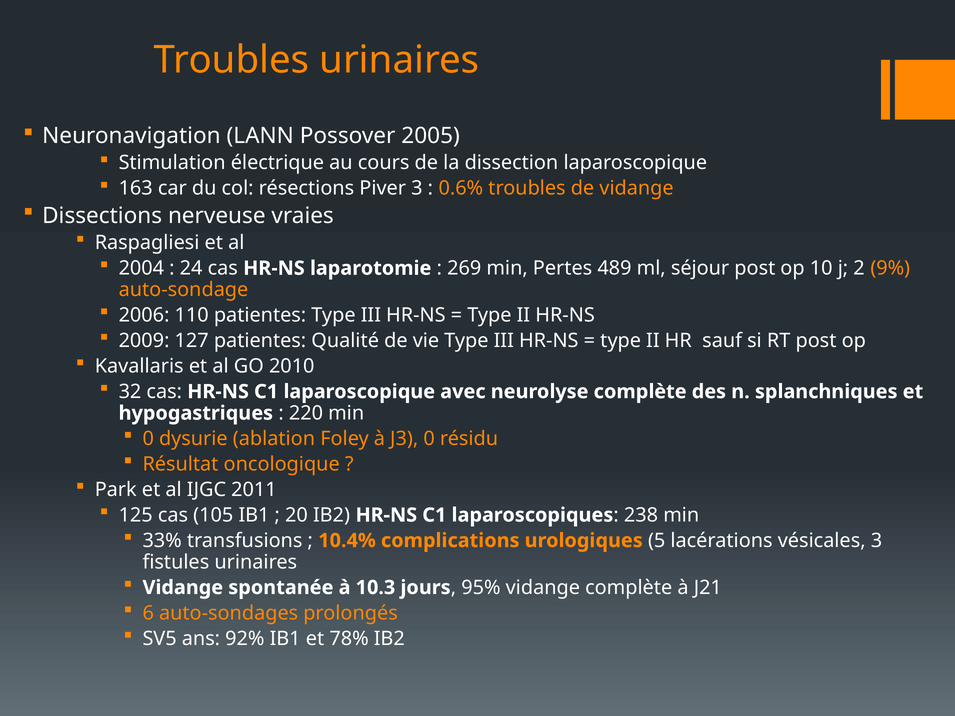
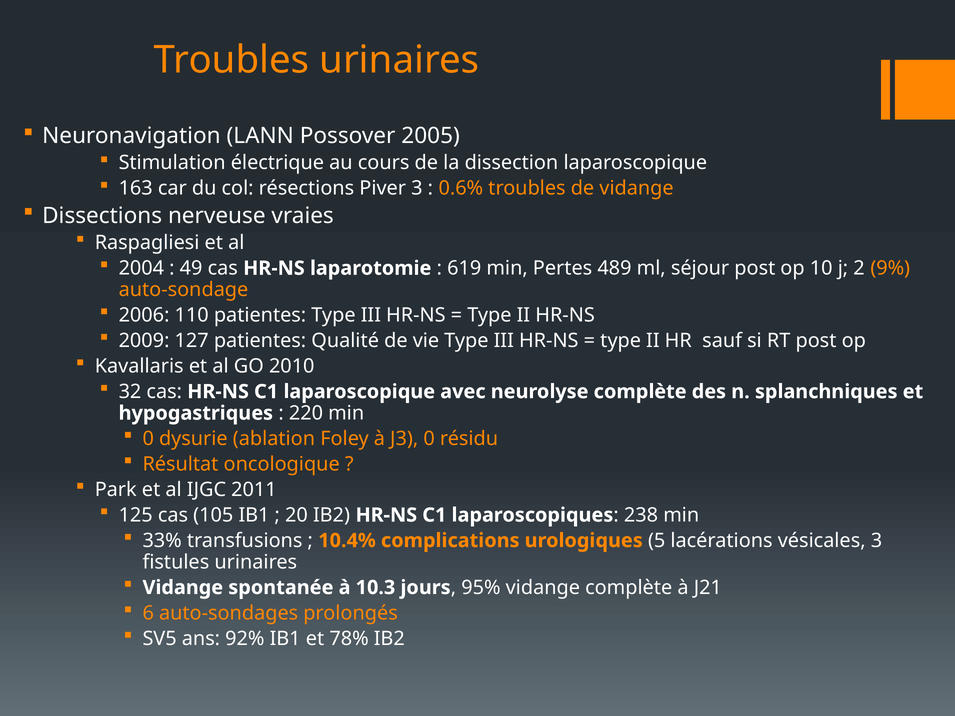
24: 24 -> 49
269: 269 -> 619
